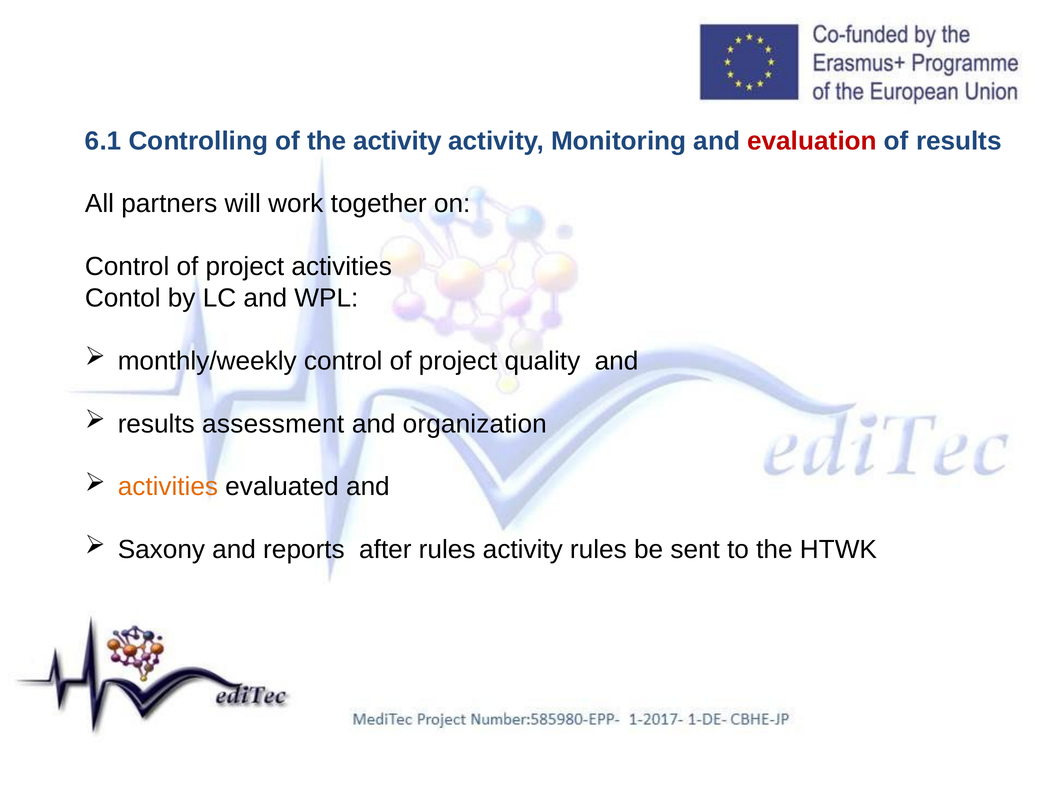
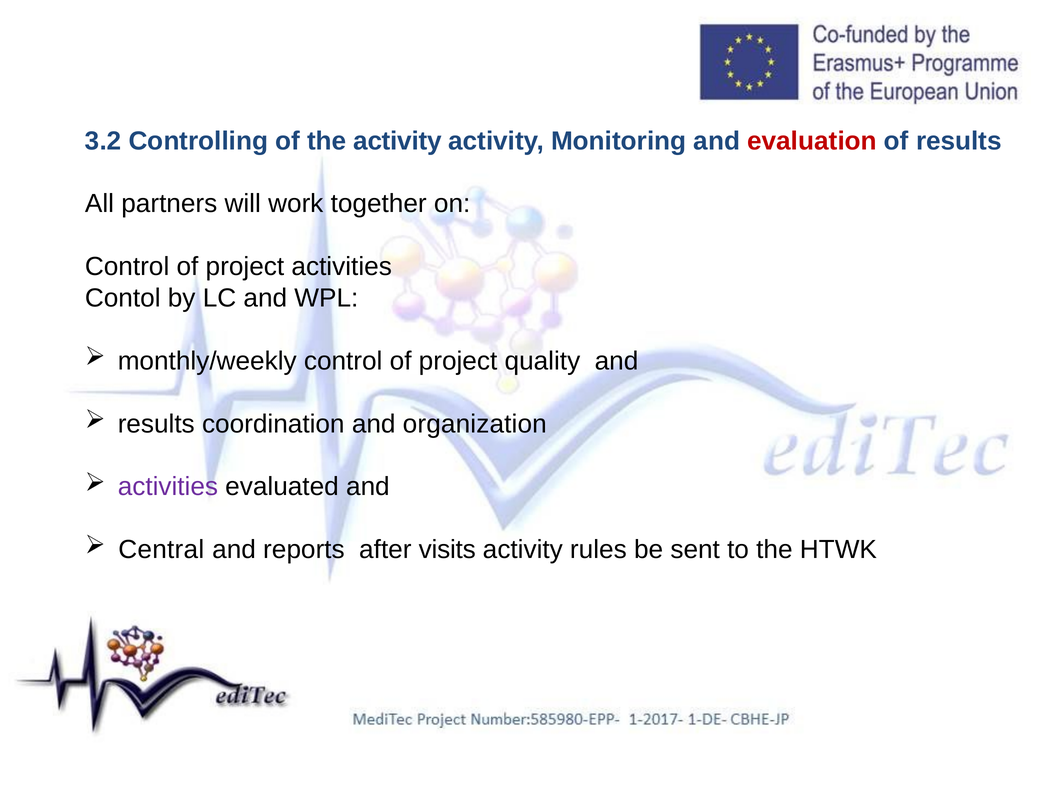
6.1: 6.1 -> 3.2
assessment: assessment -> coordination
activities at (168, 487) colour: orange -> purple
Saxony: Saxony -> Central
after rules: rules -> visits
